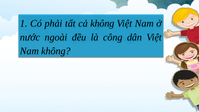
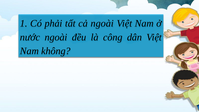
cả không: không -> ngoài
